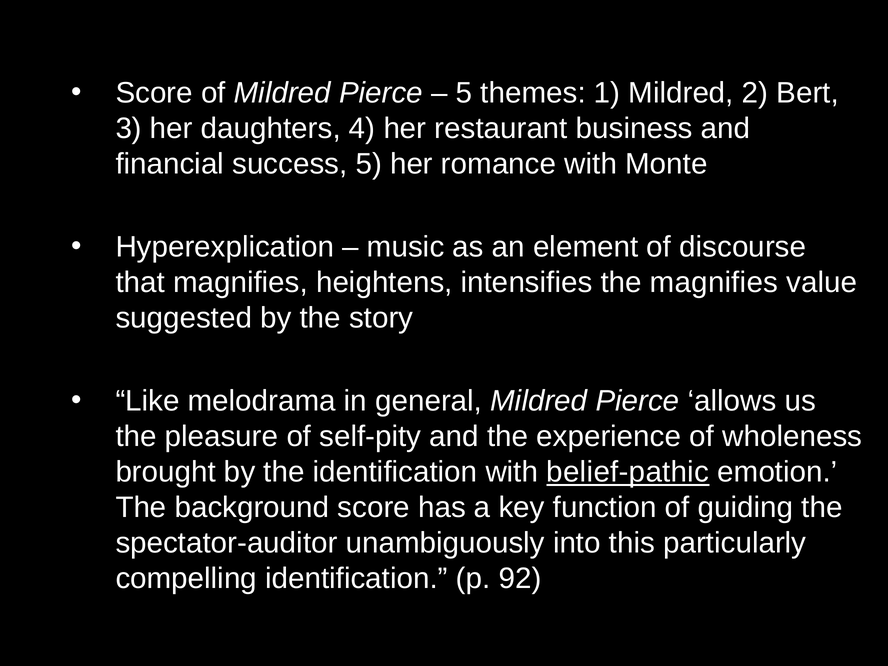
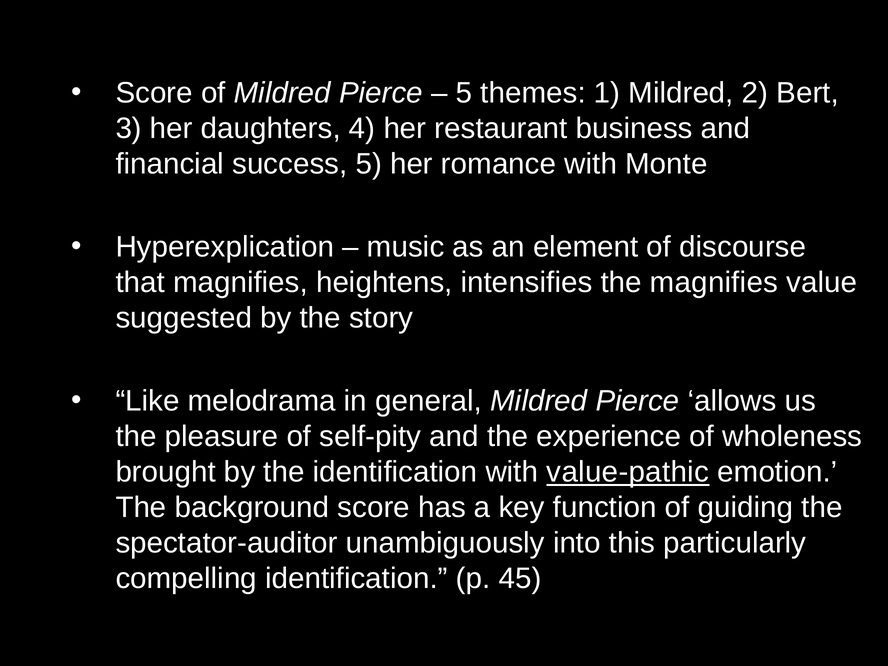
belief-pathic: belief-pathic -> value-pathic
92: 92 -> 45
